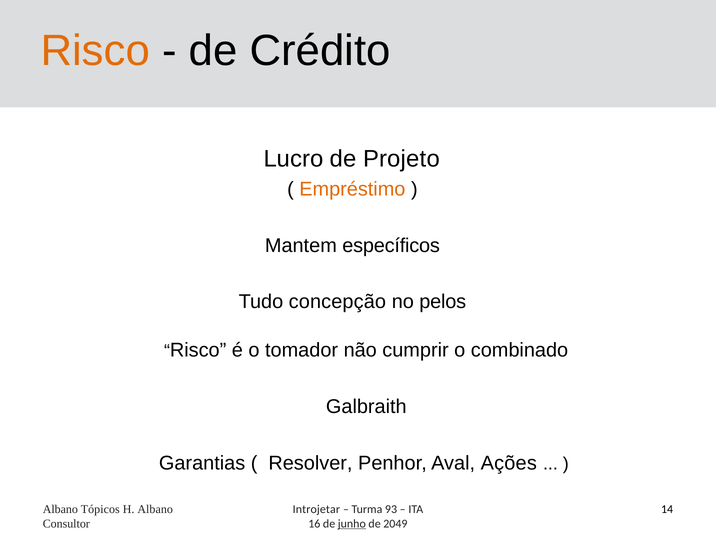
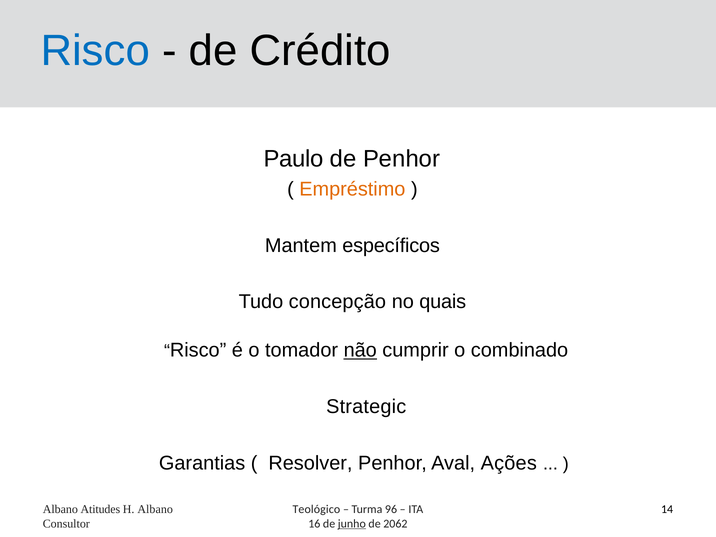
Risco at (95, 51) colour: orange -> blue
Lucro: Lucro -> Paulo
de Projeto: Projeto -> Penhor
pelos: pelos -> quais
não underline: none -> present
Galbraith: Galbraith -> Strategic
Tópicos: Tópicos -> Atitudes
Introjetar: Introjetar -> Teológico
93: 93 -> 96
2049: 2049 -> 2062
